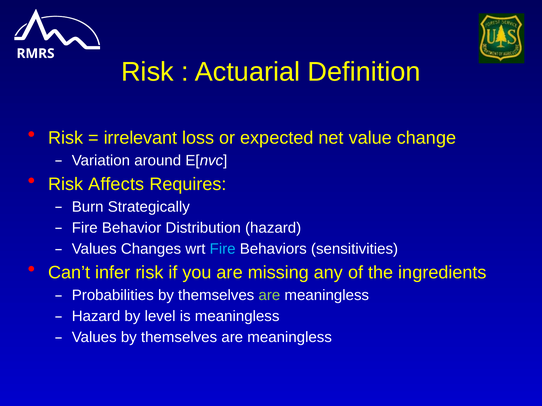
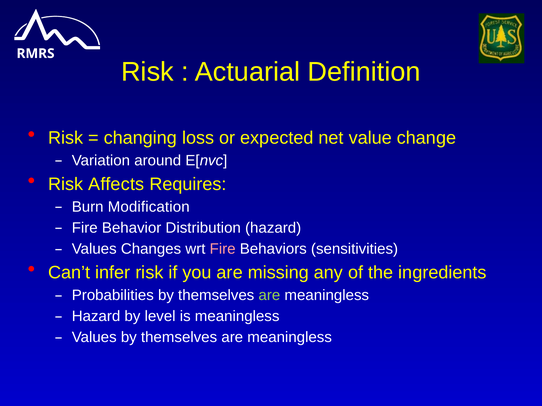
irrelevant: irrelevant -> changing
Strategically: Strategically -> Modification
Fire at (223, 249) colour: light blue -> pink
